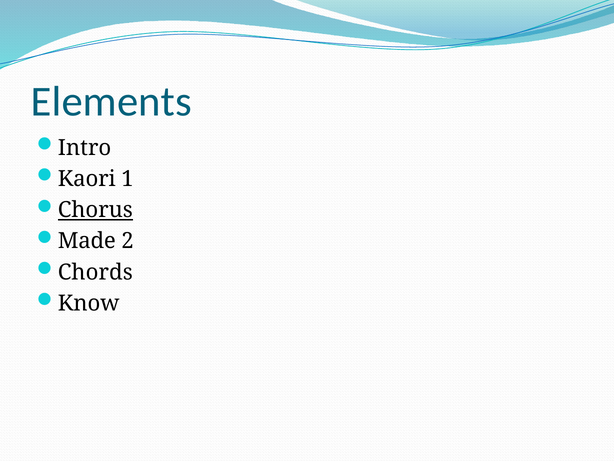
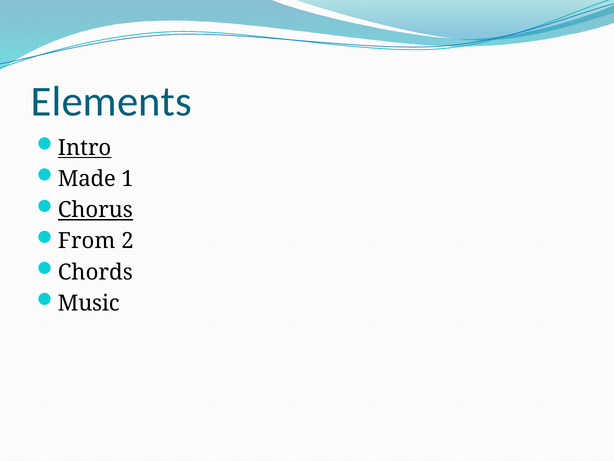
Intro underline: none -> present
Kaori: Kaori -> Made
Made: Made -> From
Know: Know -> Music
